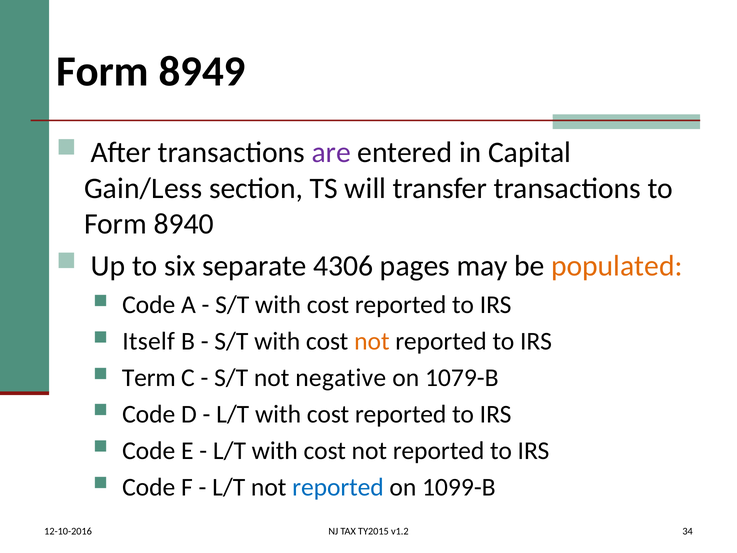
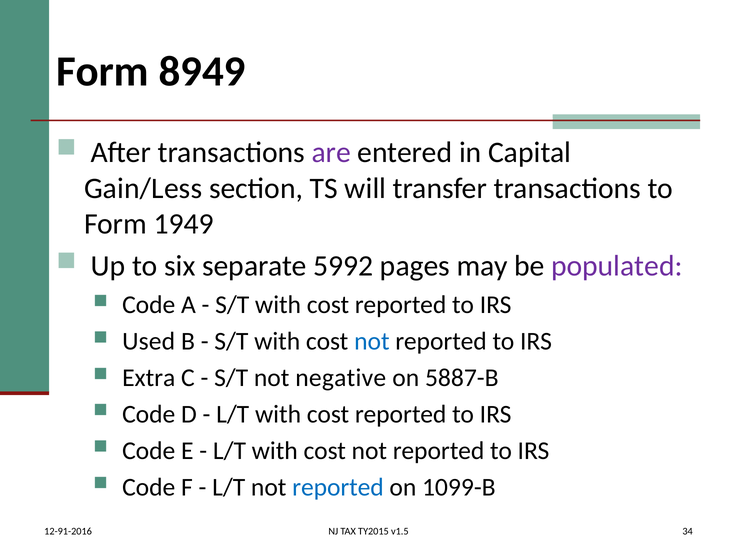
8940: 8940 -> 1949
4306: 4306 -> 5992
populated colour: orange -> purple
Itself: Itself -> Used
not at (372, 341) colour: orange -> blue
Term: Term -> Extra
1079-B: 1079-B -> 5887-B
v1.2: v1.2 -> v1.5
12-10-2016: 12-10-2016 -> 12-91-2016
